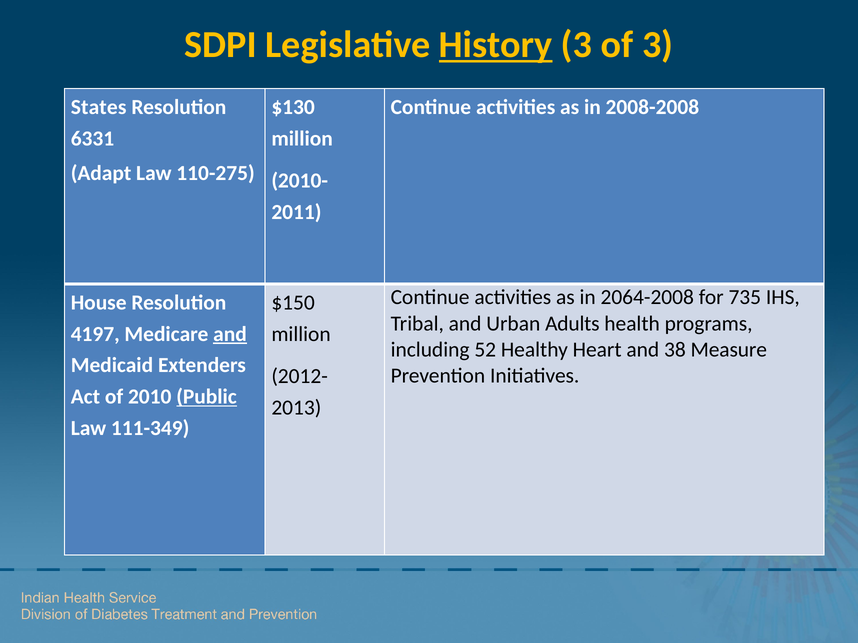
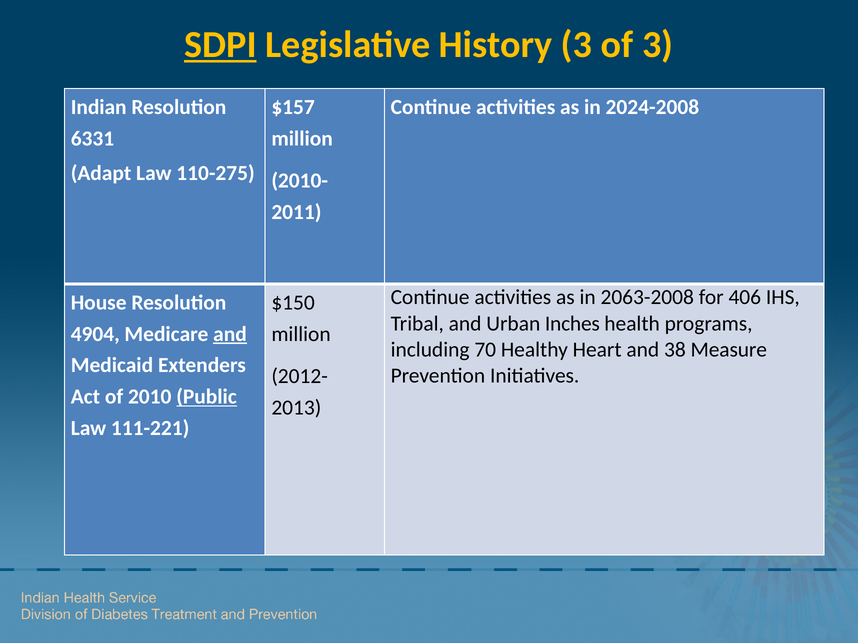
SDPI underline: none -> present
History underline: present -> none
States: States -> Indian
$130: $130 -> $157
2008-2008: 2008-2008 -> 2024-2008
2064-2008: 2064-2008 -> 2063-2008
735: 735 -> 406
Adults: Adults -> Inches
4197: 4197 -> 4904
52: 52 -> 70
111-349: 111-349 -> 111-221
